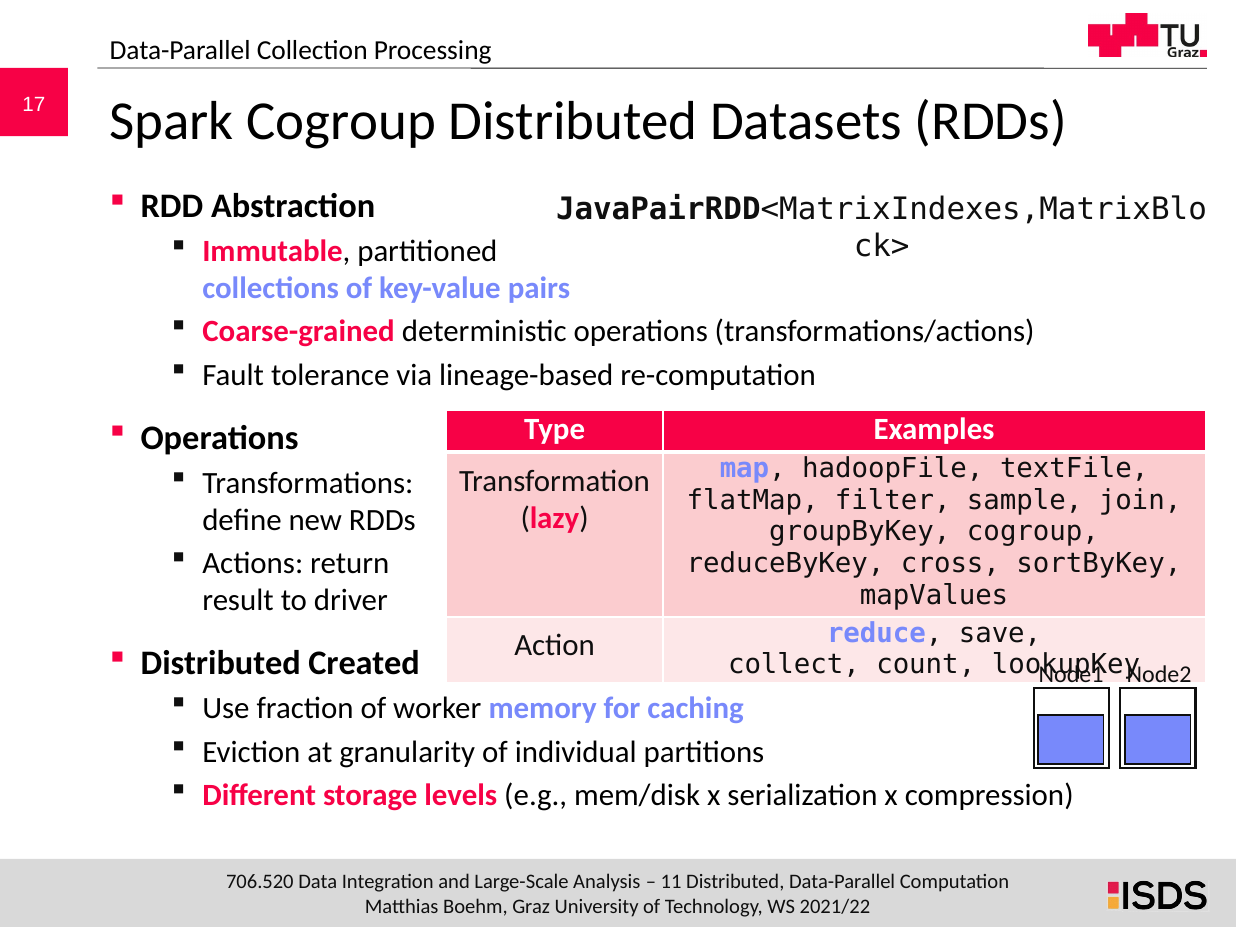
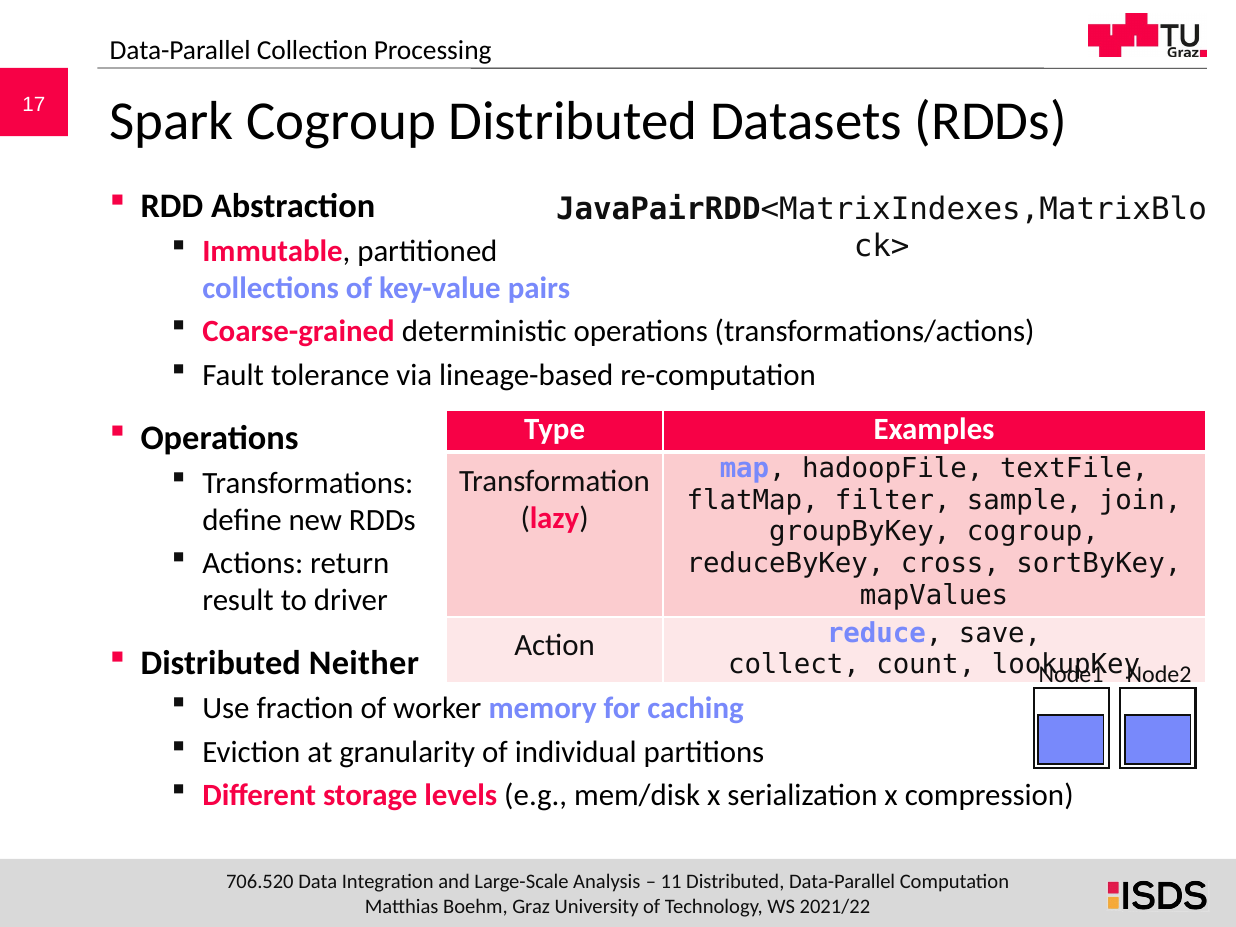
Created: Created -> Neither
